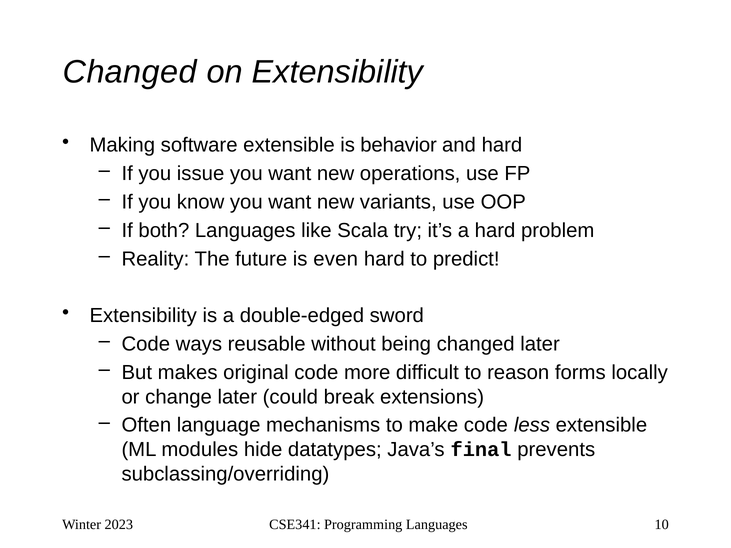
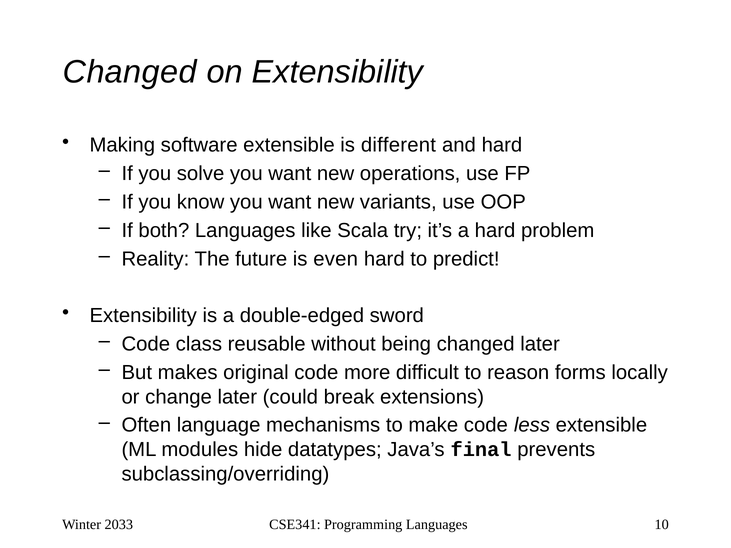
behavior: behavior -> different
issue: issue -> solve
ways: ways -> class
2023: 2023 -> 2033
